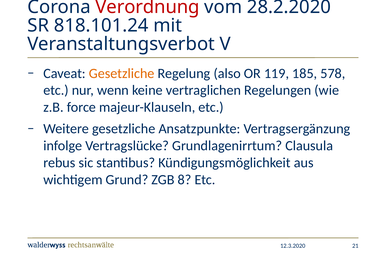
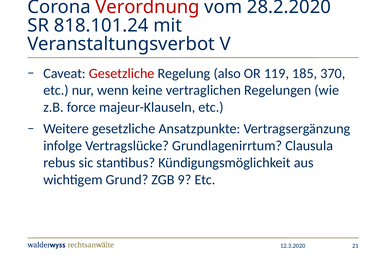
Gesetzliche at (122, 73) colour: orange -> red
578: 578 -> 370
8: 8 -> 9
